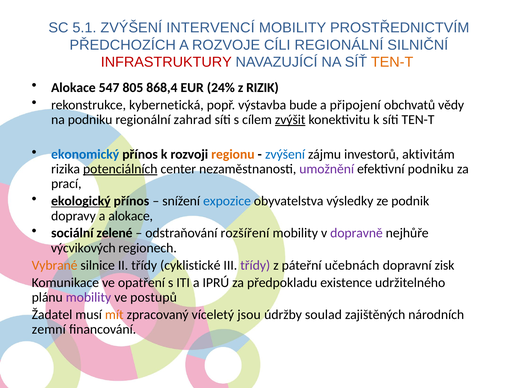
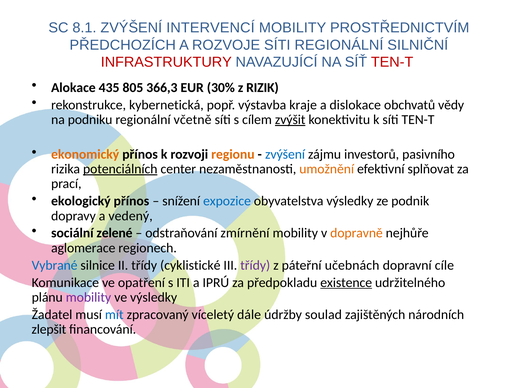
5.1: 5.1 -> 8.1
ROZVOJE CÍLI: CÍLI -> SÍTI
TEN-T at (392, 62) colour: orange -> red
547: 547 -> 435
868,4: 868,4 -> 366,3
24%: 24% -> 30%
bude: bude -> kraje
připojení: připojení -> dislokace
zahrad: zahrad -> včetně
ekonomický colour: blue -> orange
aktivitám: aktivitám -> pasivního
umožnění colour: purple -> orange
efektivní podniku: podniku -> splňovat
ekologický underline: present -> none
a alokace: alokace -> vedený
rozšíření: rozšíření -> zmírnění
dopravně colour: purple -> orange
výcvikových: výcvikových -> aglomerace
Vybrané colour: orange -> blue
zisk: zisk -> cíle
existence underline: none -> present
ve postupů: postupů -> výsledky
mít colour: orange -> blue
jsou: jsou -> dále
zemní: zemní -> zlepšit
